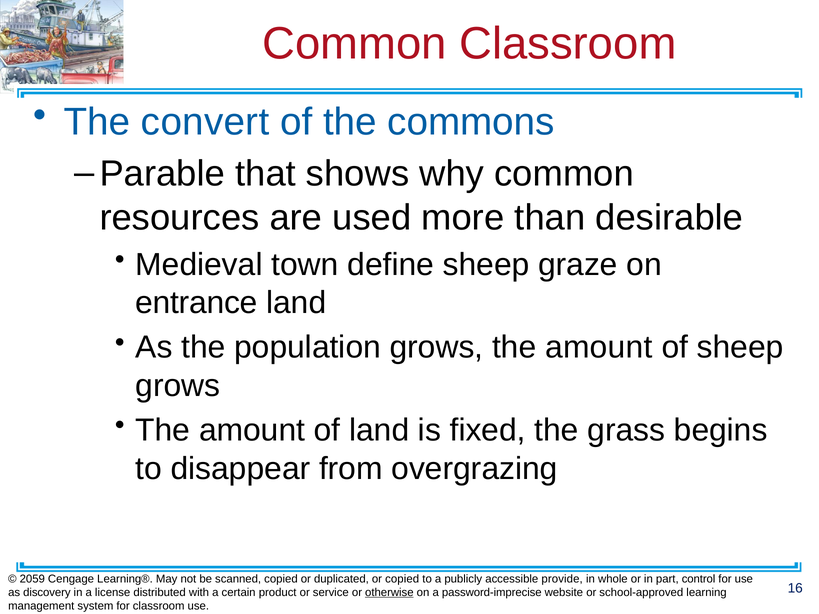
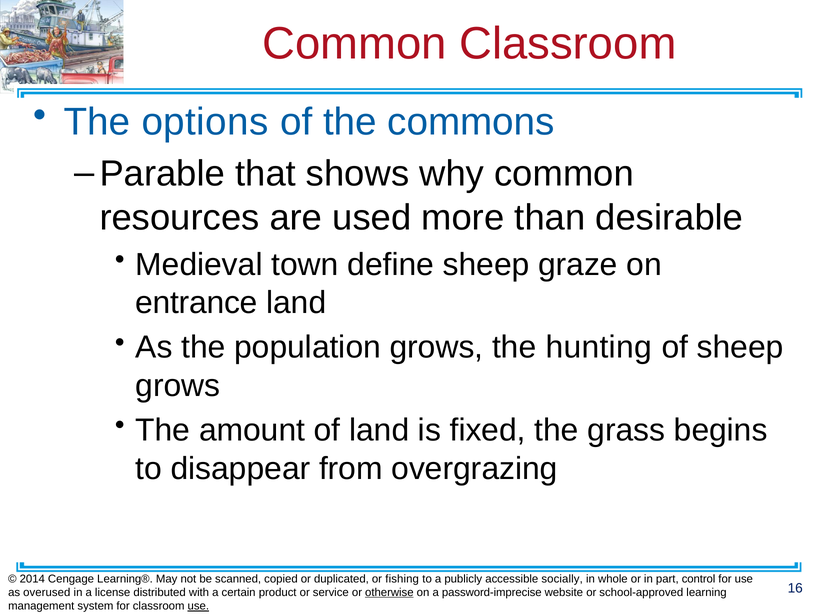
convert: convert -> options
grows the amount: amount -> hunting
2059: 2059 -> 2014
or copied: copied -> fishing
provide: provide -> socially
discovery: discovery -> overused
use at (198, 606) underline: none -> present
